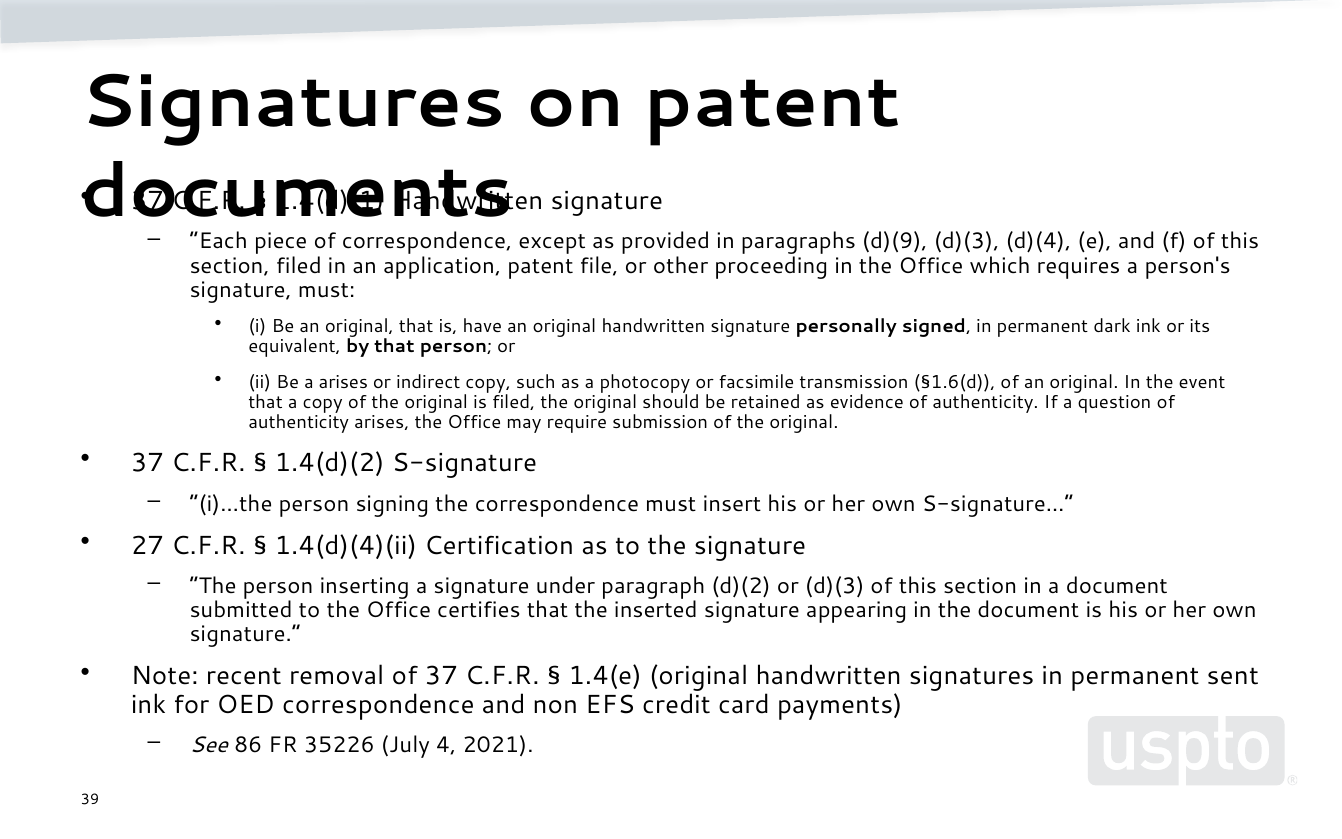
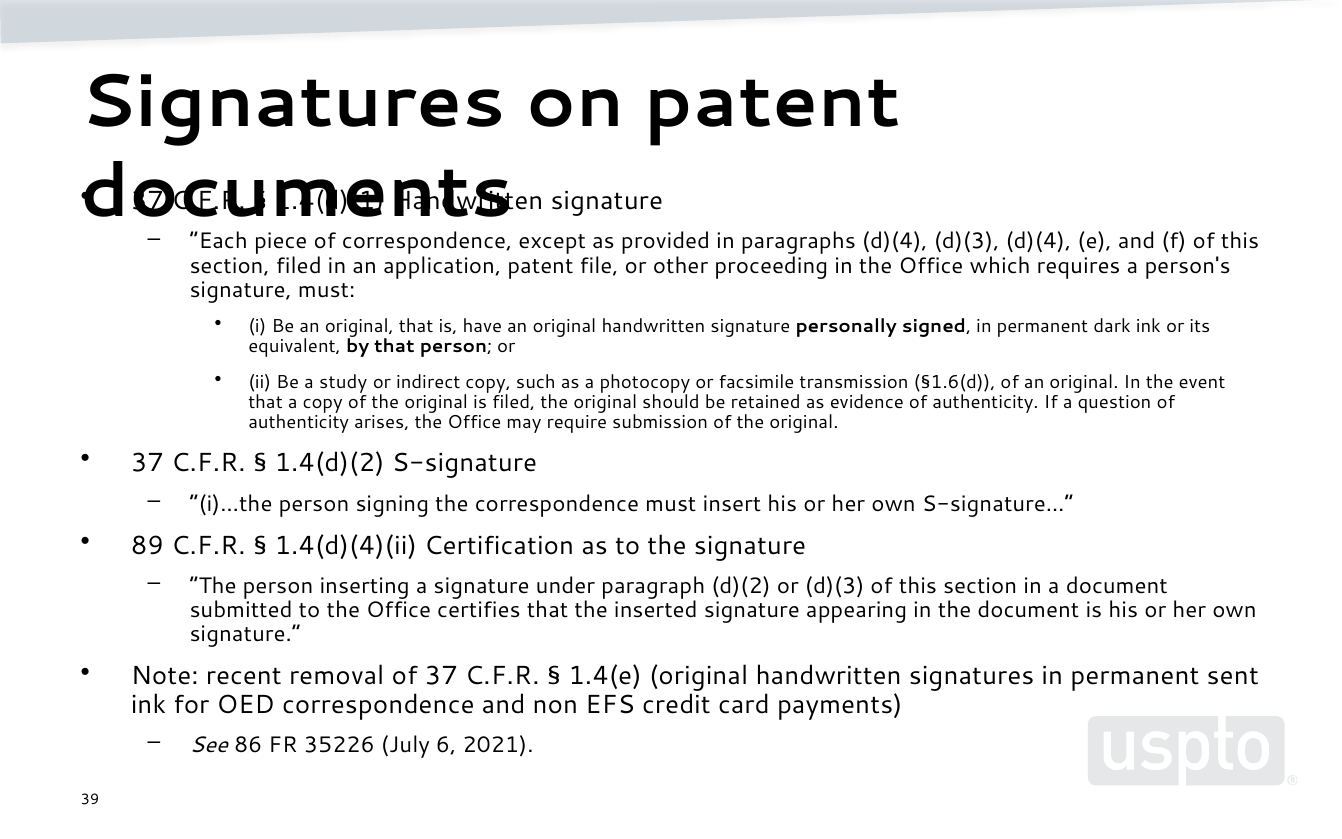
paragraphs d)(9: d)(9 -> d)(4
a arises: arises -> study
27: 27 -> 89
4: 4 -> 6
